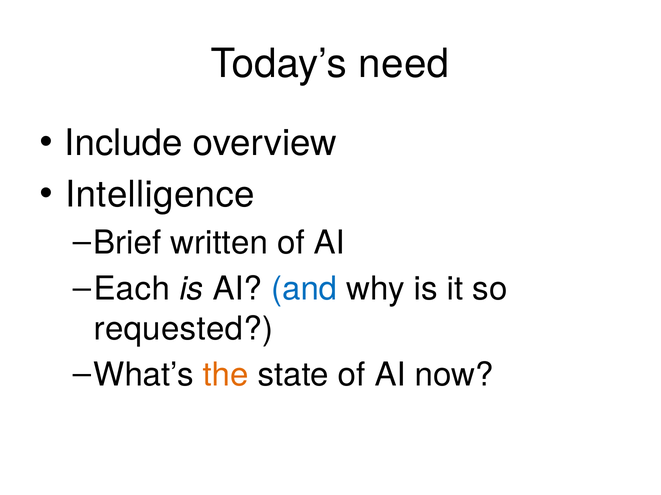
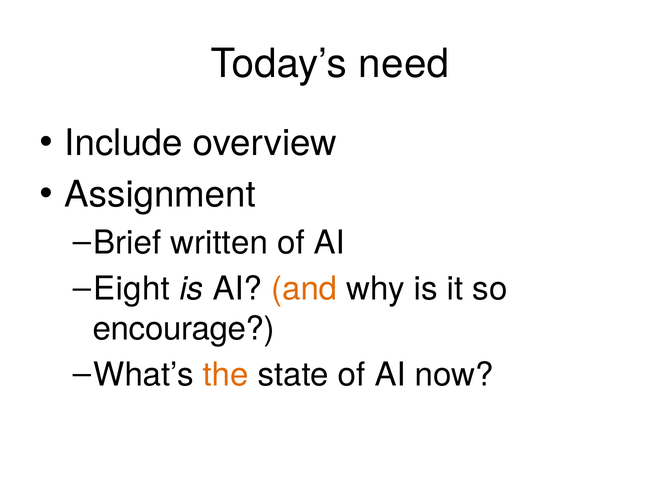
Intelligence: Intelligence -> Assignment
Each: Each -> Eight
and colour: blue -> orange
requested: requested -> encourage
